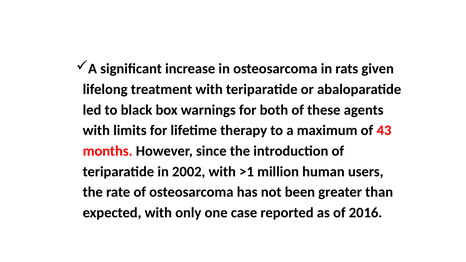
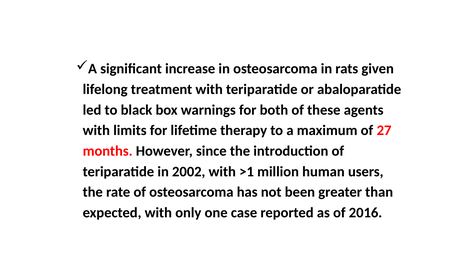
43: 43 -> 27
